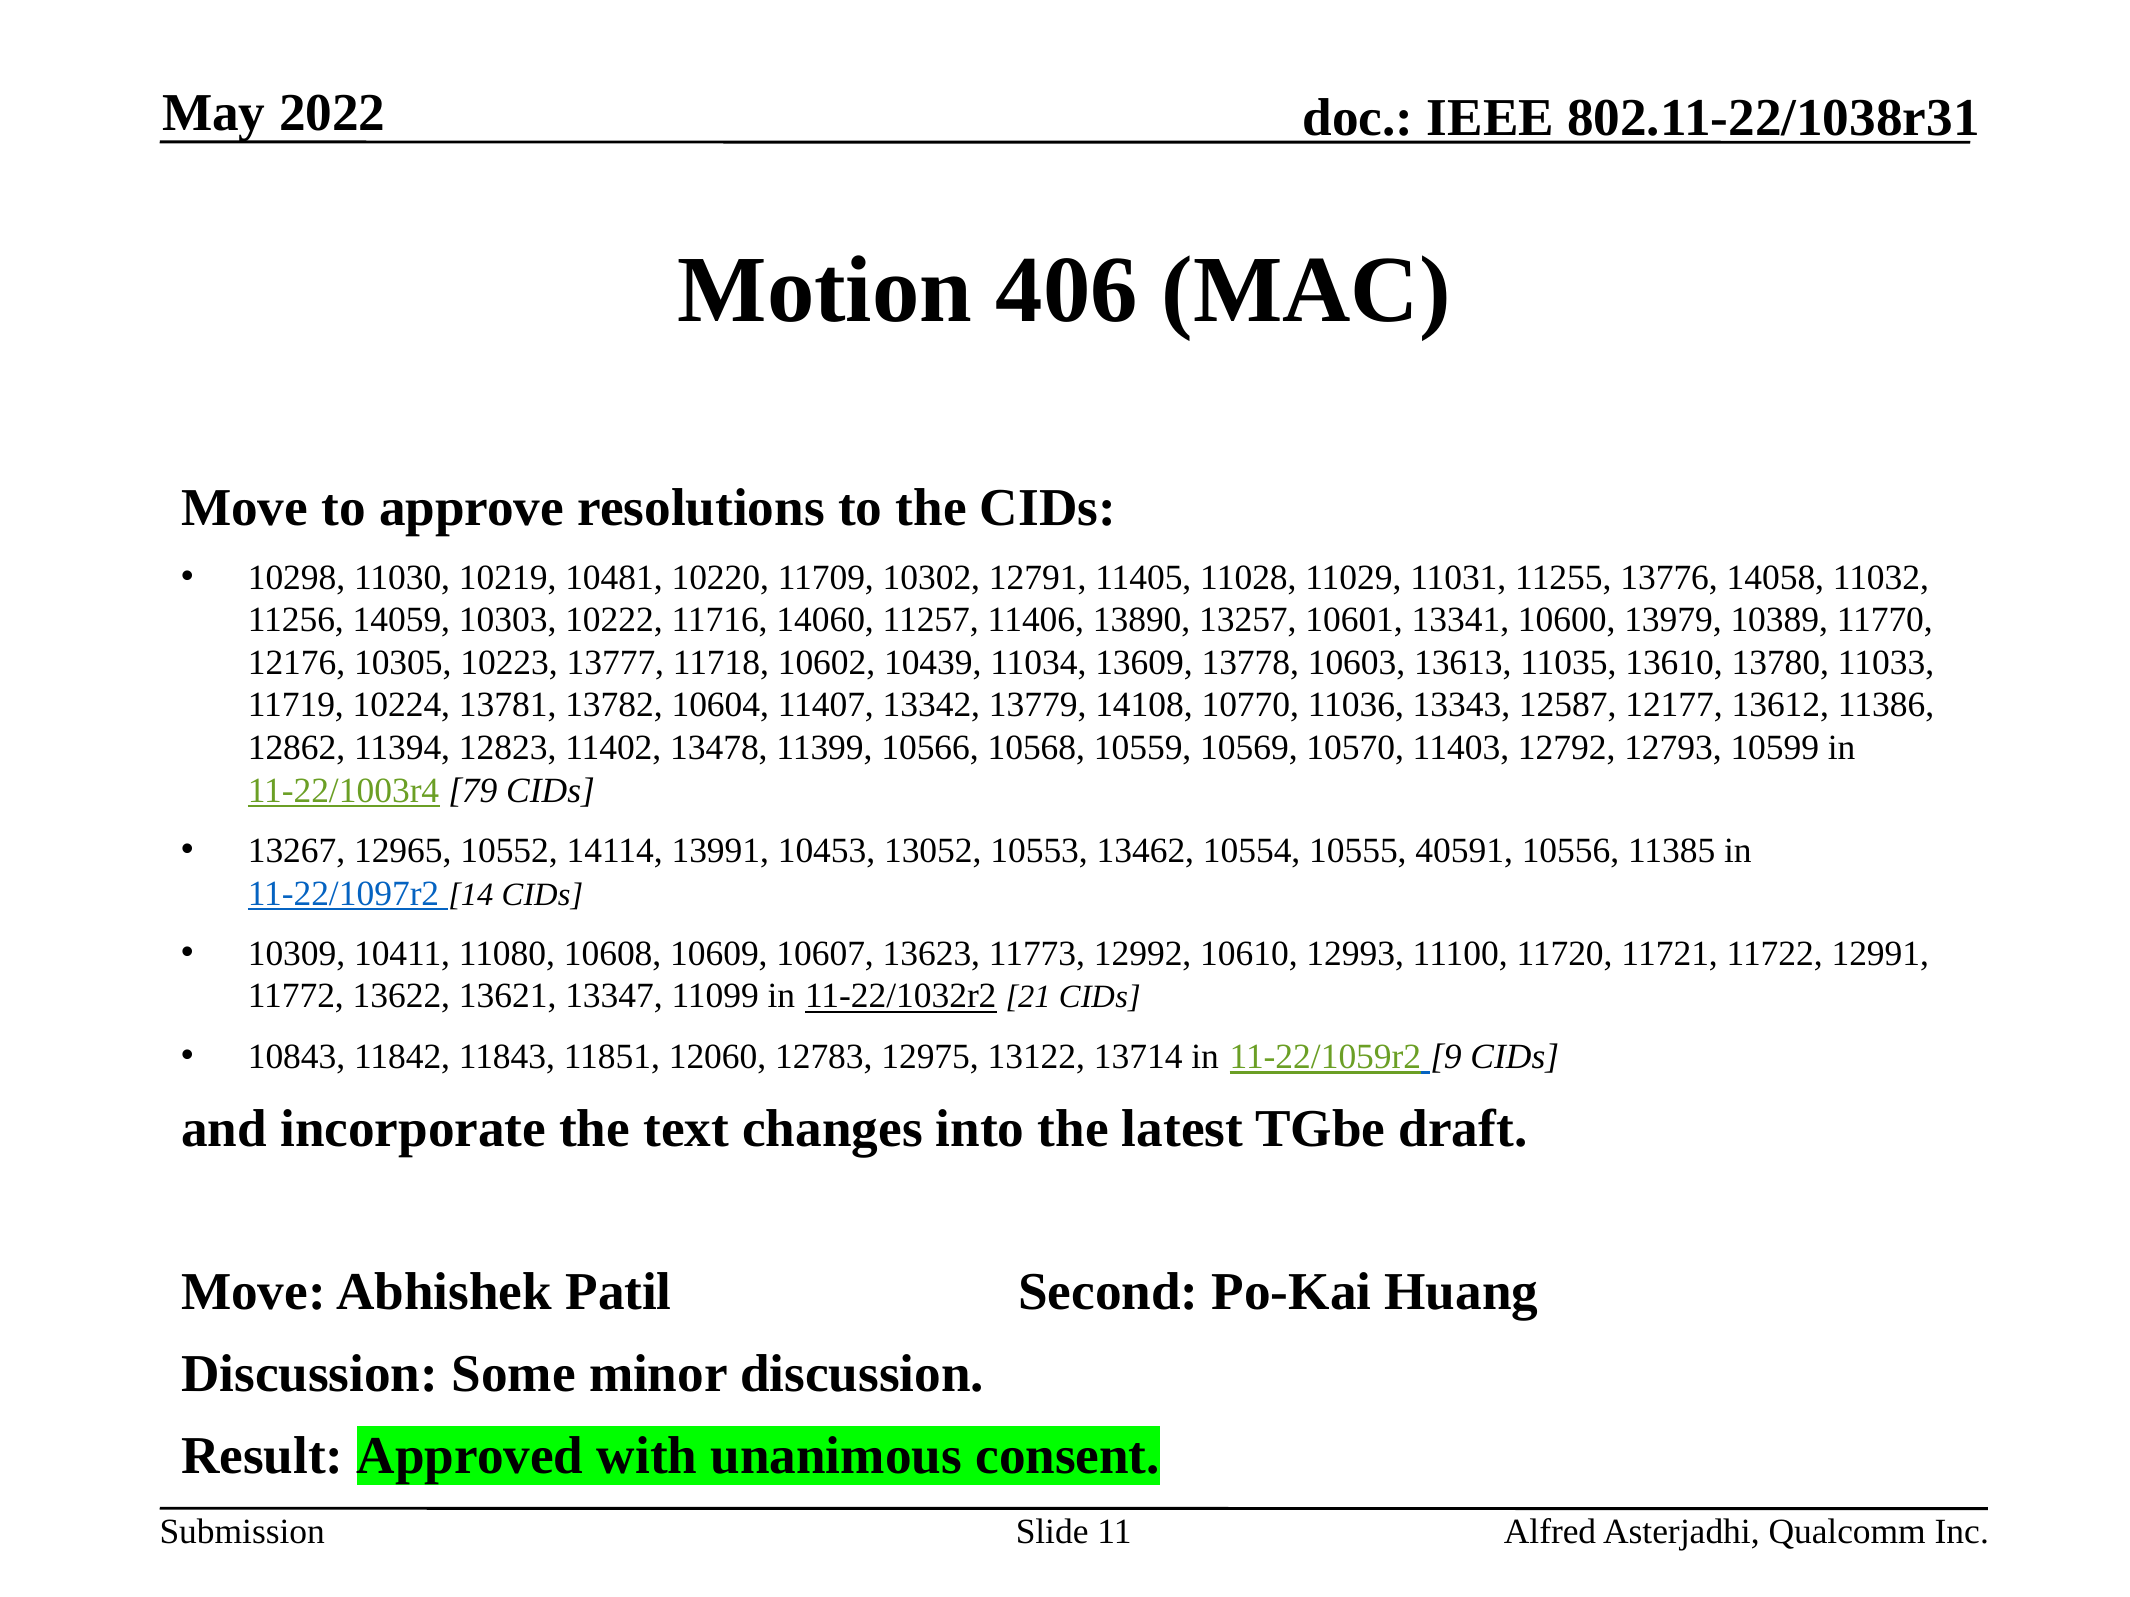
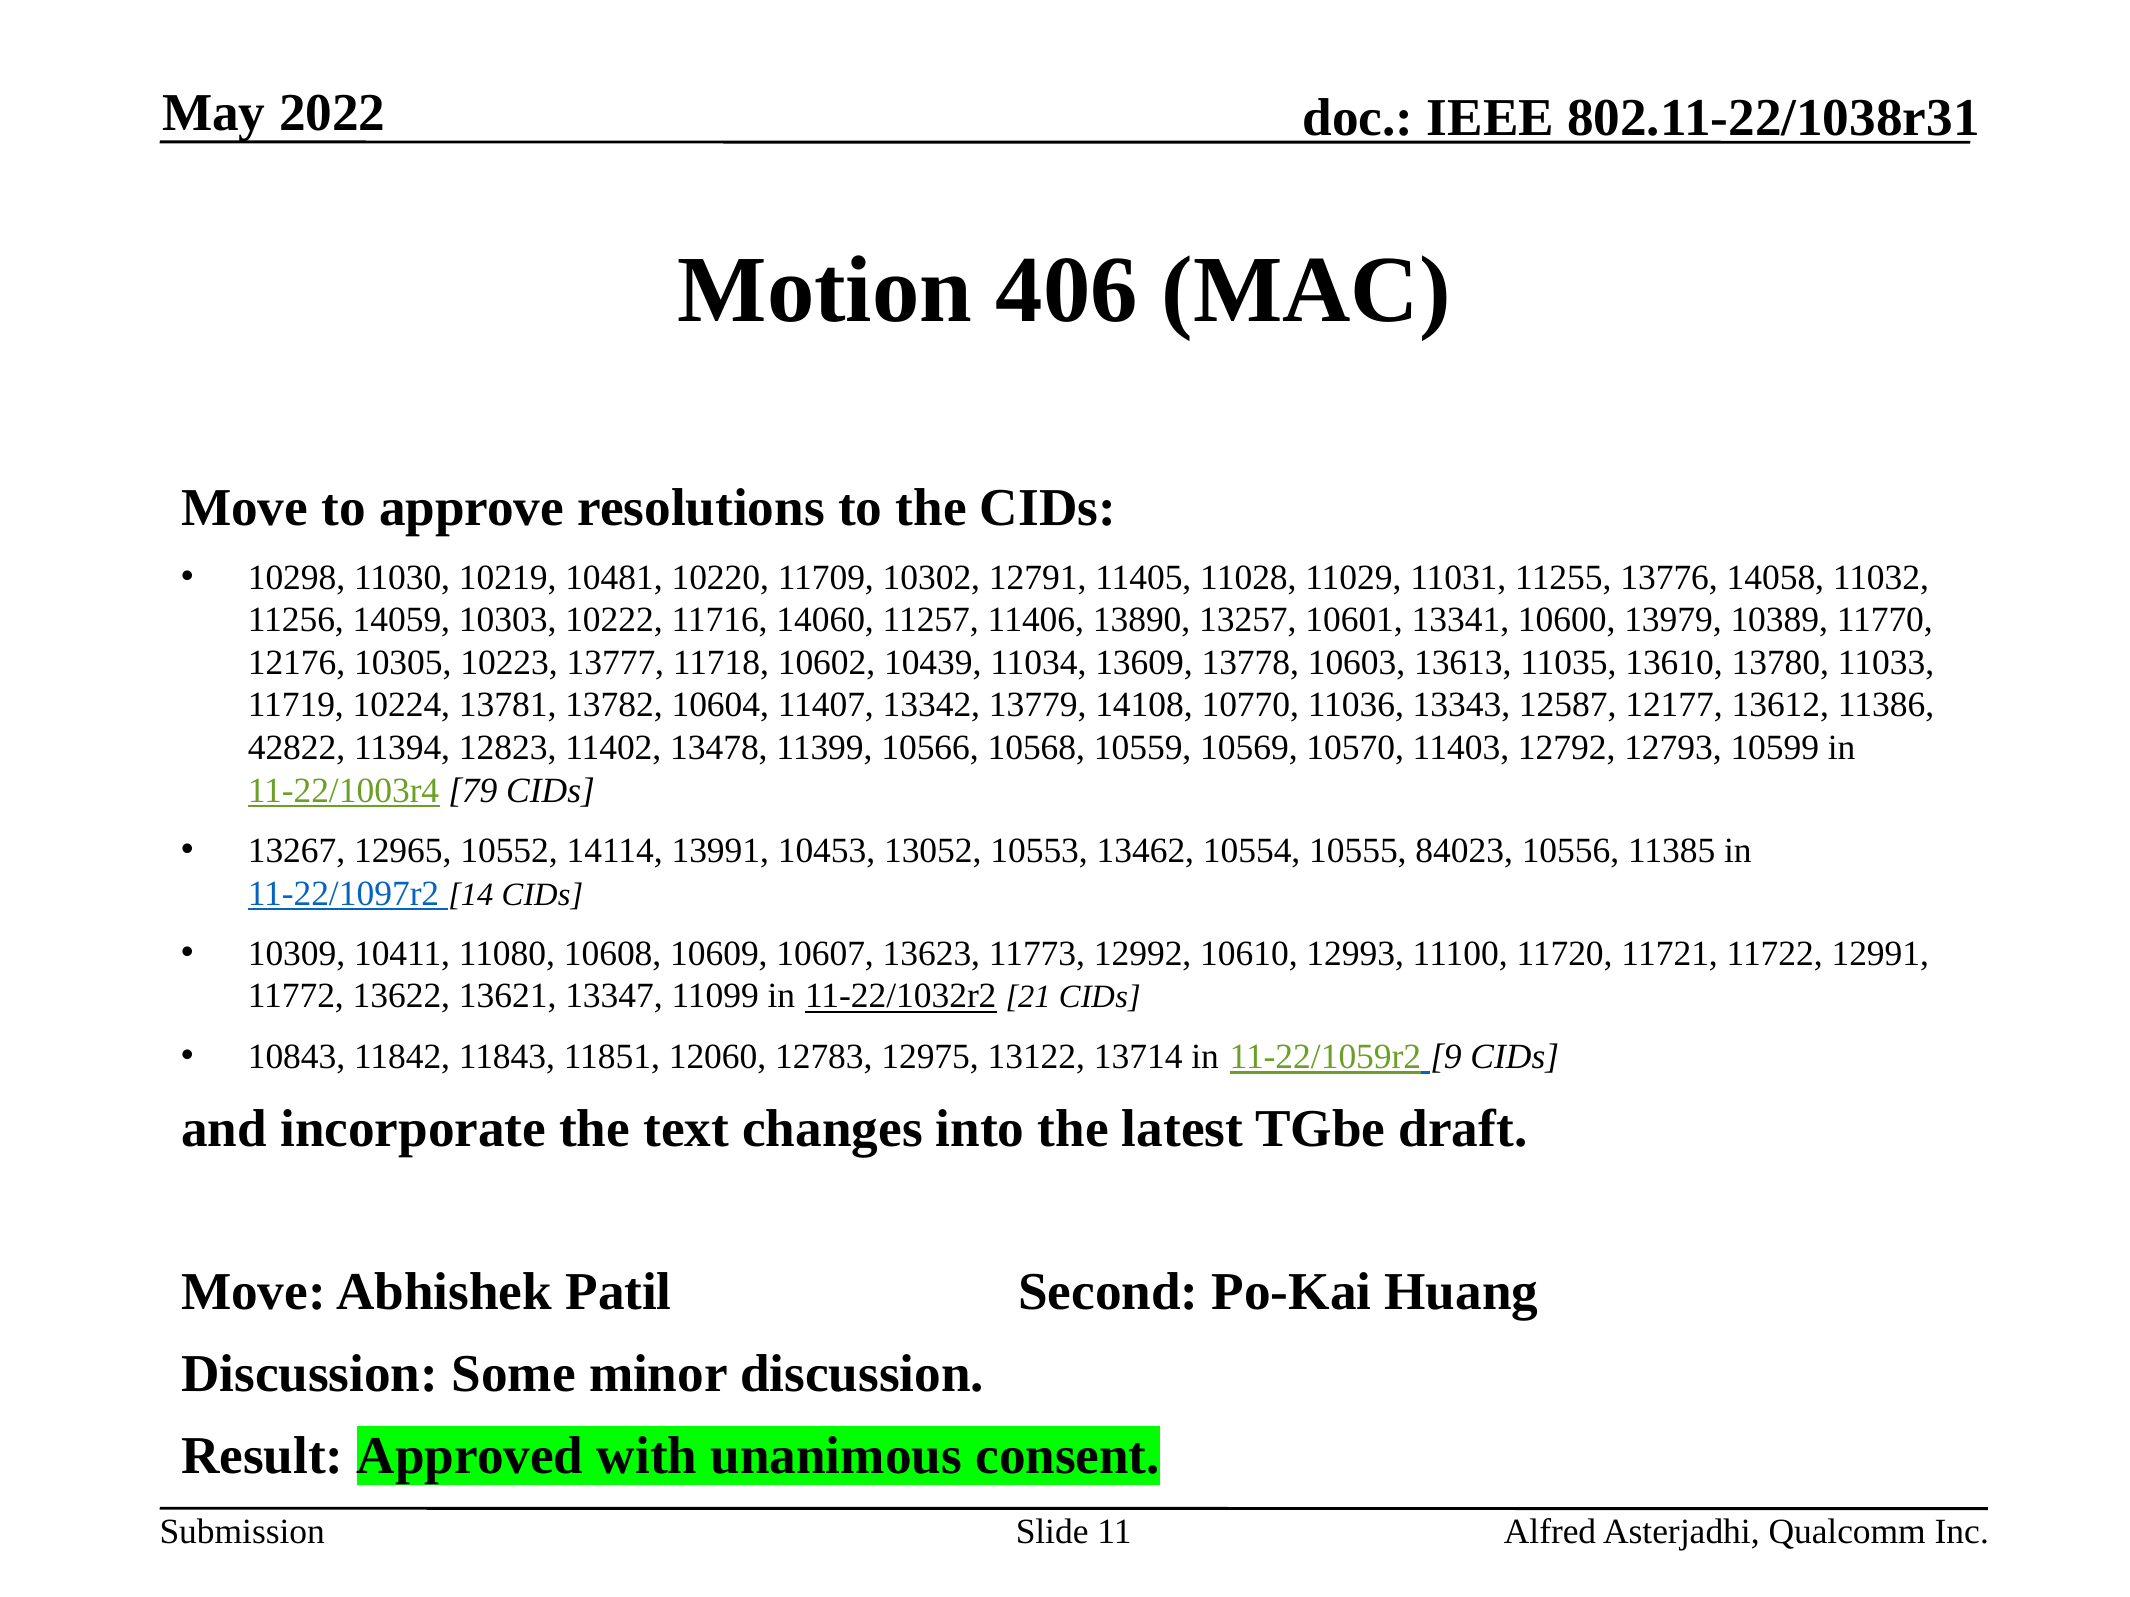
12862: 12862 -> 42822
40591: 40591 -> 84023
